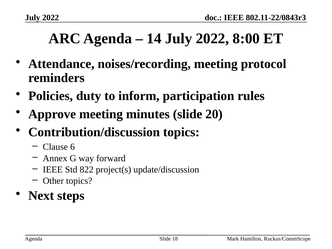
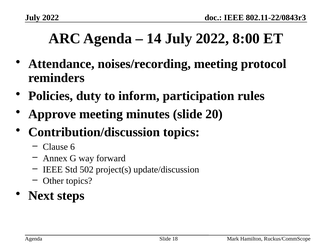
822: 822 -> 502
